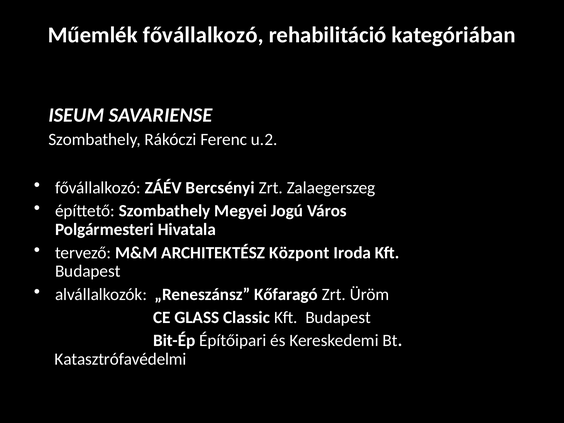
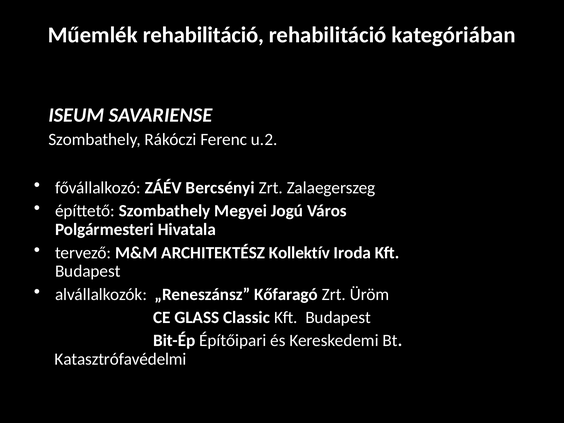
Műemlék fővállalkozó: fővállalkozó -> rehabilitáció
Központ: Központ -> Kollektív
